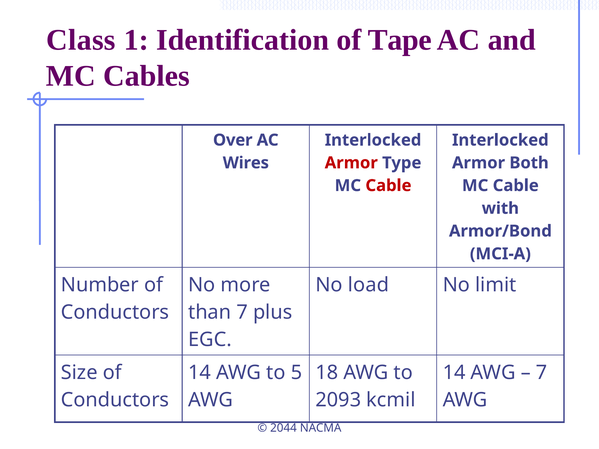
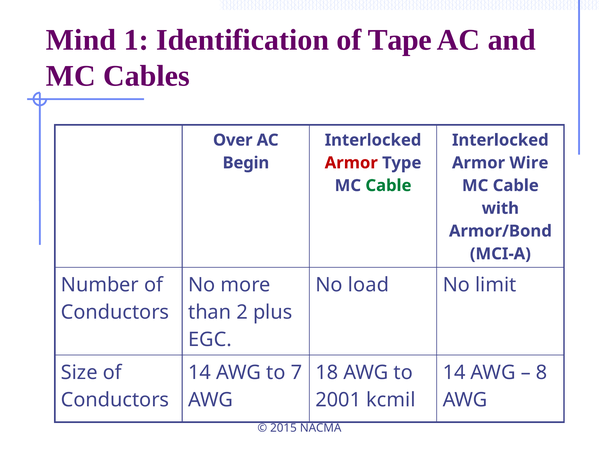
Class: Class -> Mind
Wires: Wires -> Begin
Both: Both -> Wire
Cable at (388, 186) colour: red -> green
than 7: 7 -> 2
5: 5 -> 7
7 at (542, 373): 7 -> 8
2093: 2093 -> 2001
2044: 2044 -> 2015
